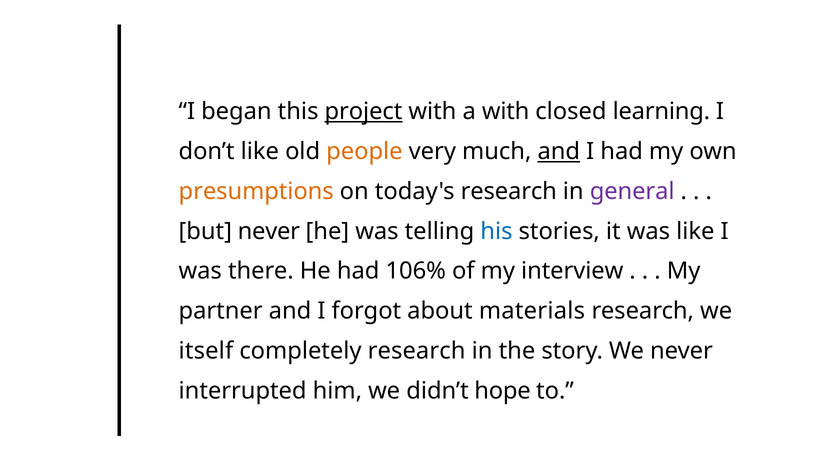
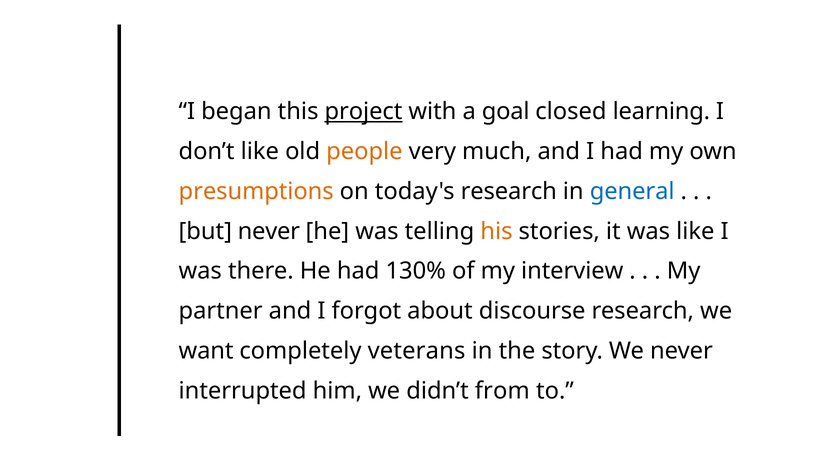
a with: with -> goal
and at (559, 151) underline: present -> none
general colour: purple -> blue
his colour: blue -> orange
106%: 106% -> 130%
materials: materials -> discourse
itself: itself -> want
completely research: research -> veterans
hope: hope -> from
